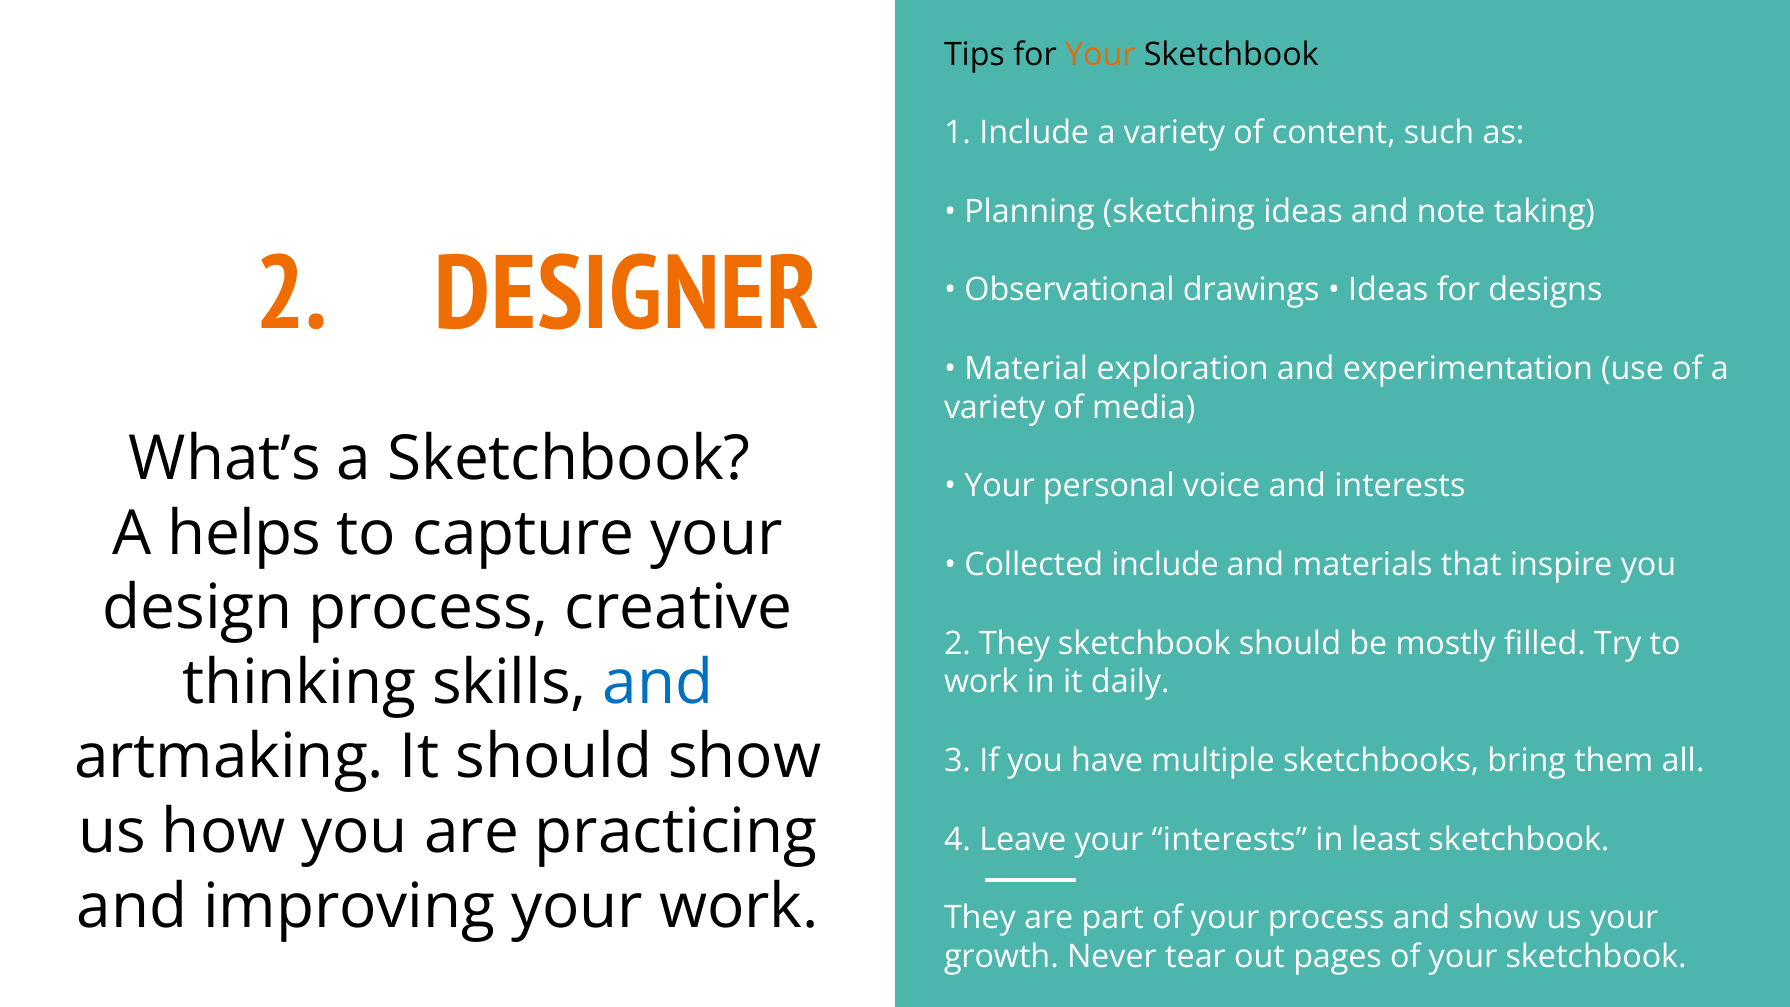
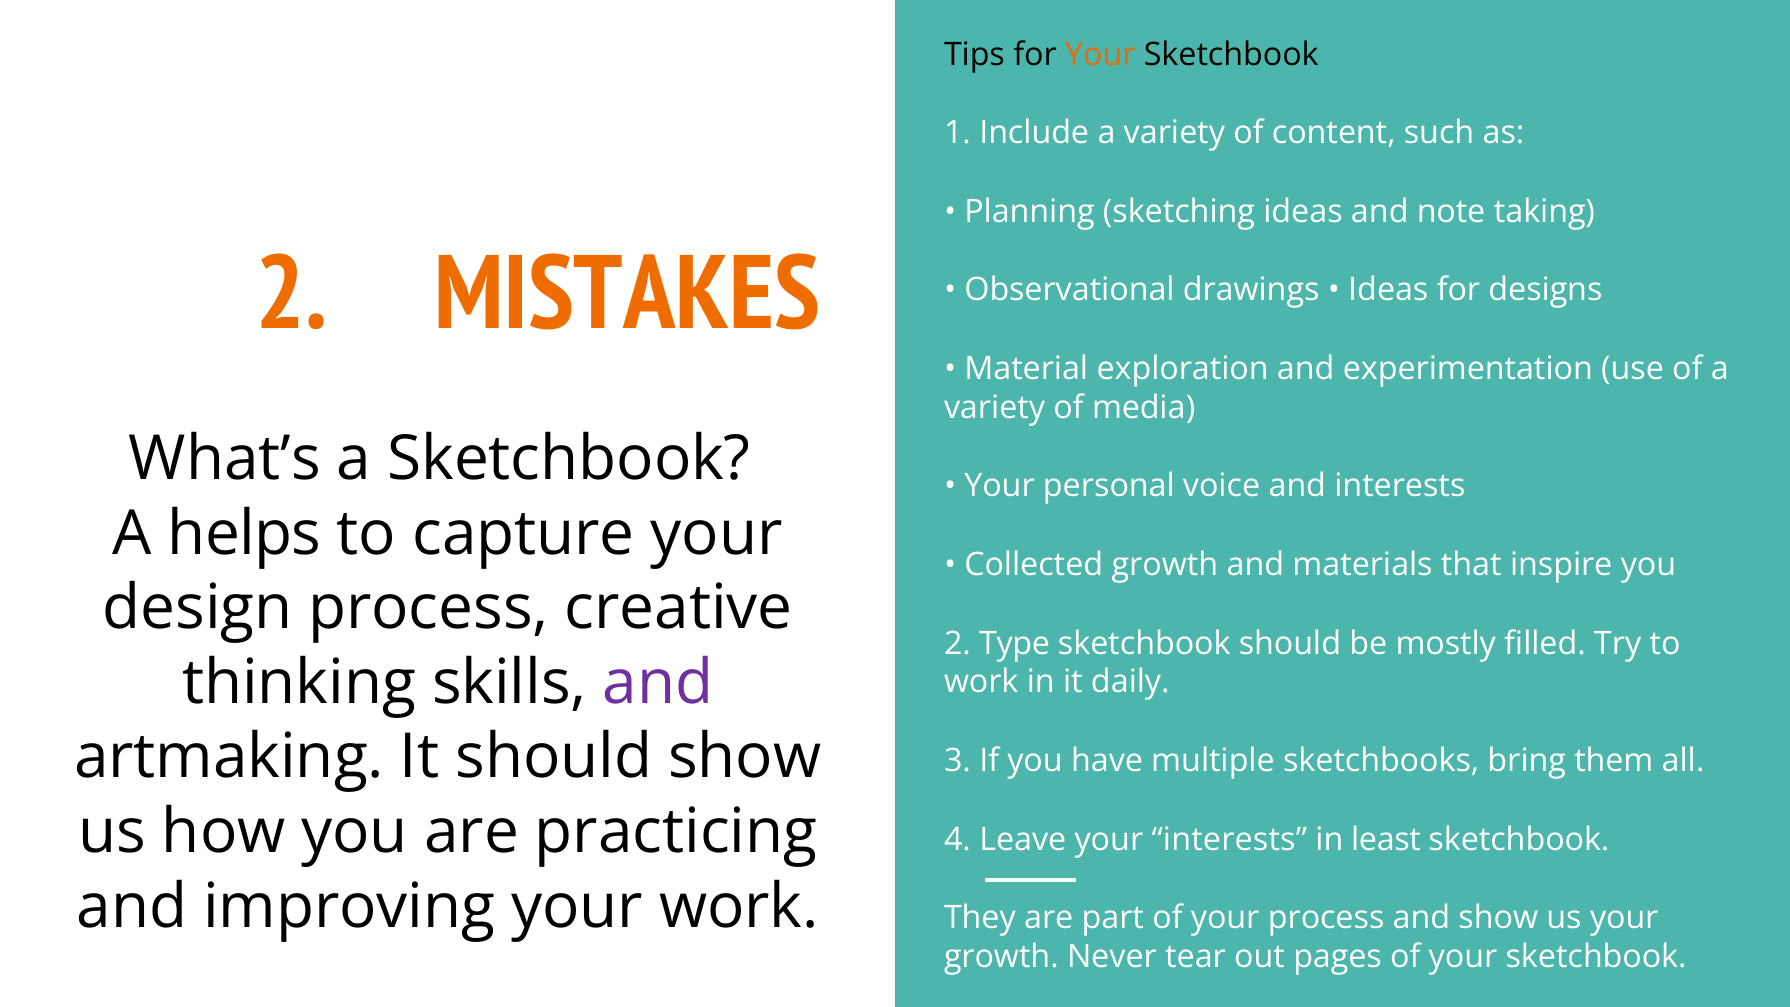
DESIGNER: DESIGNER -> MISTAKES
Collected include: include -> growth
2 They: They -> Type
and at (658, 683) colour: blue -> purple
